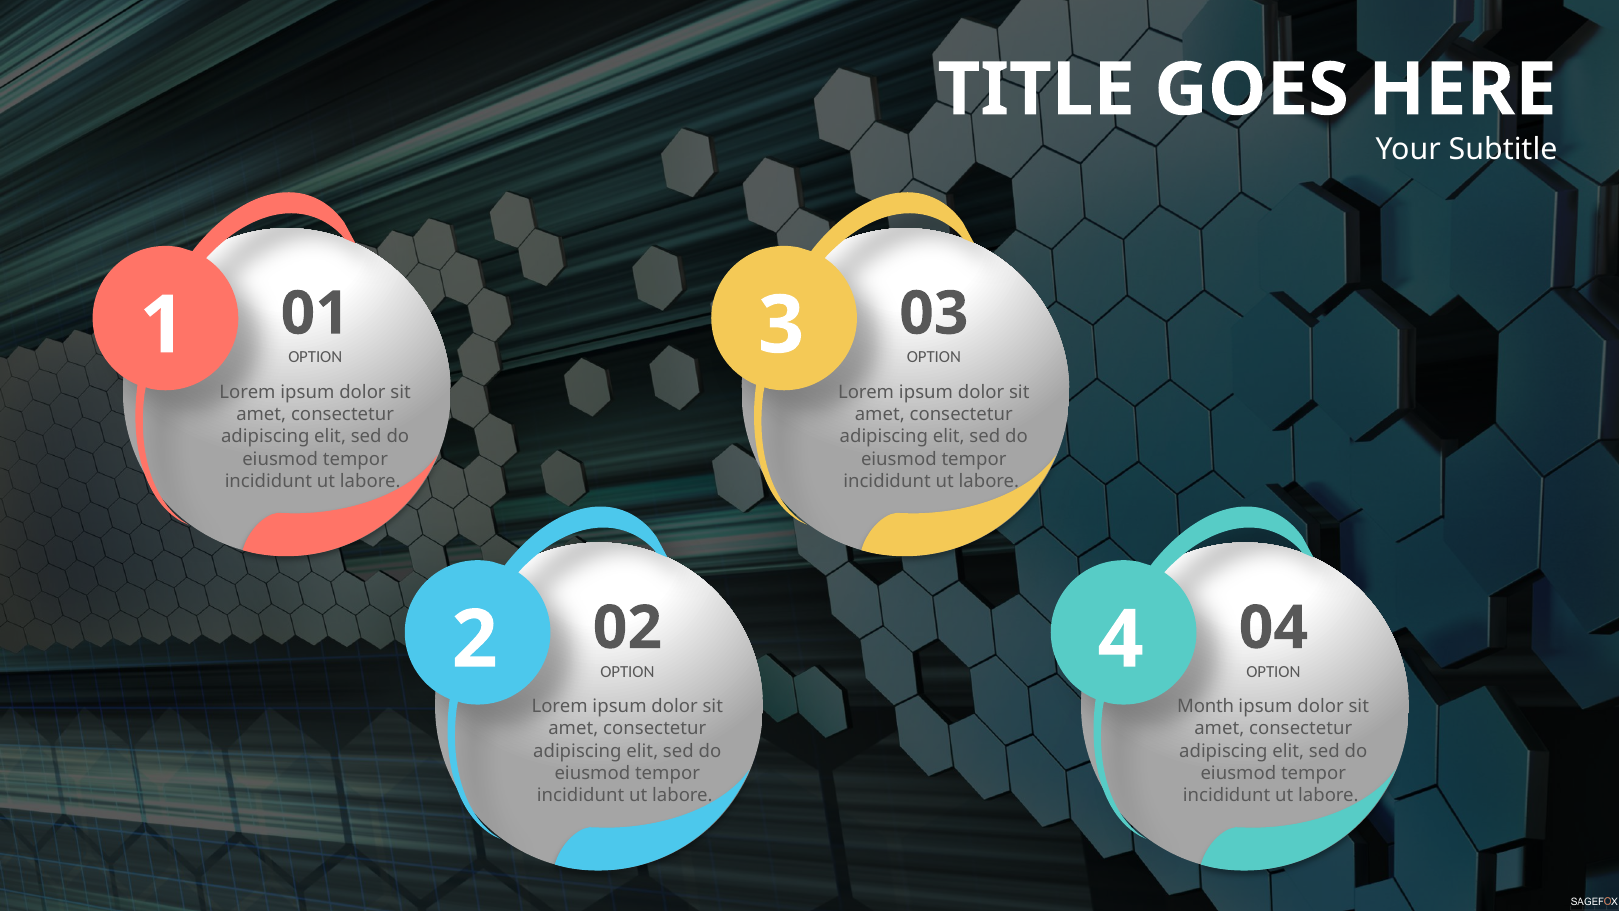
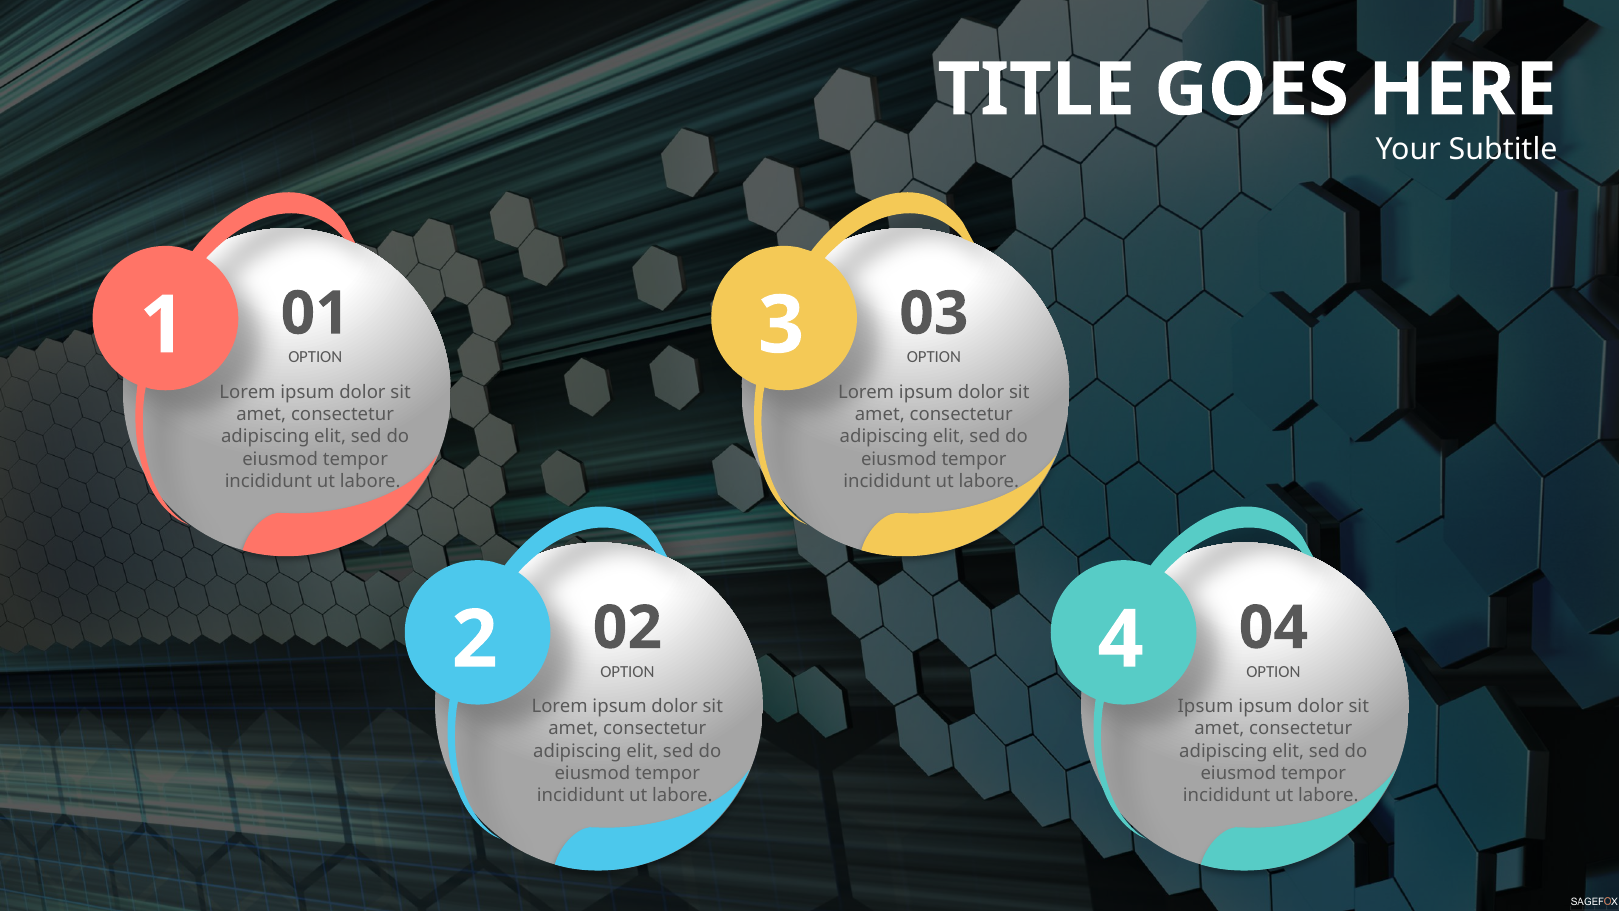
Month at (1206, 706): Month -> Ipsum
